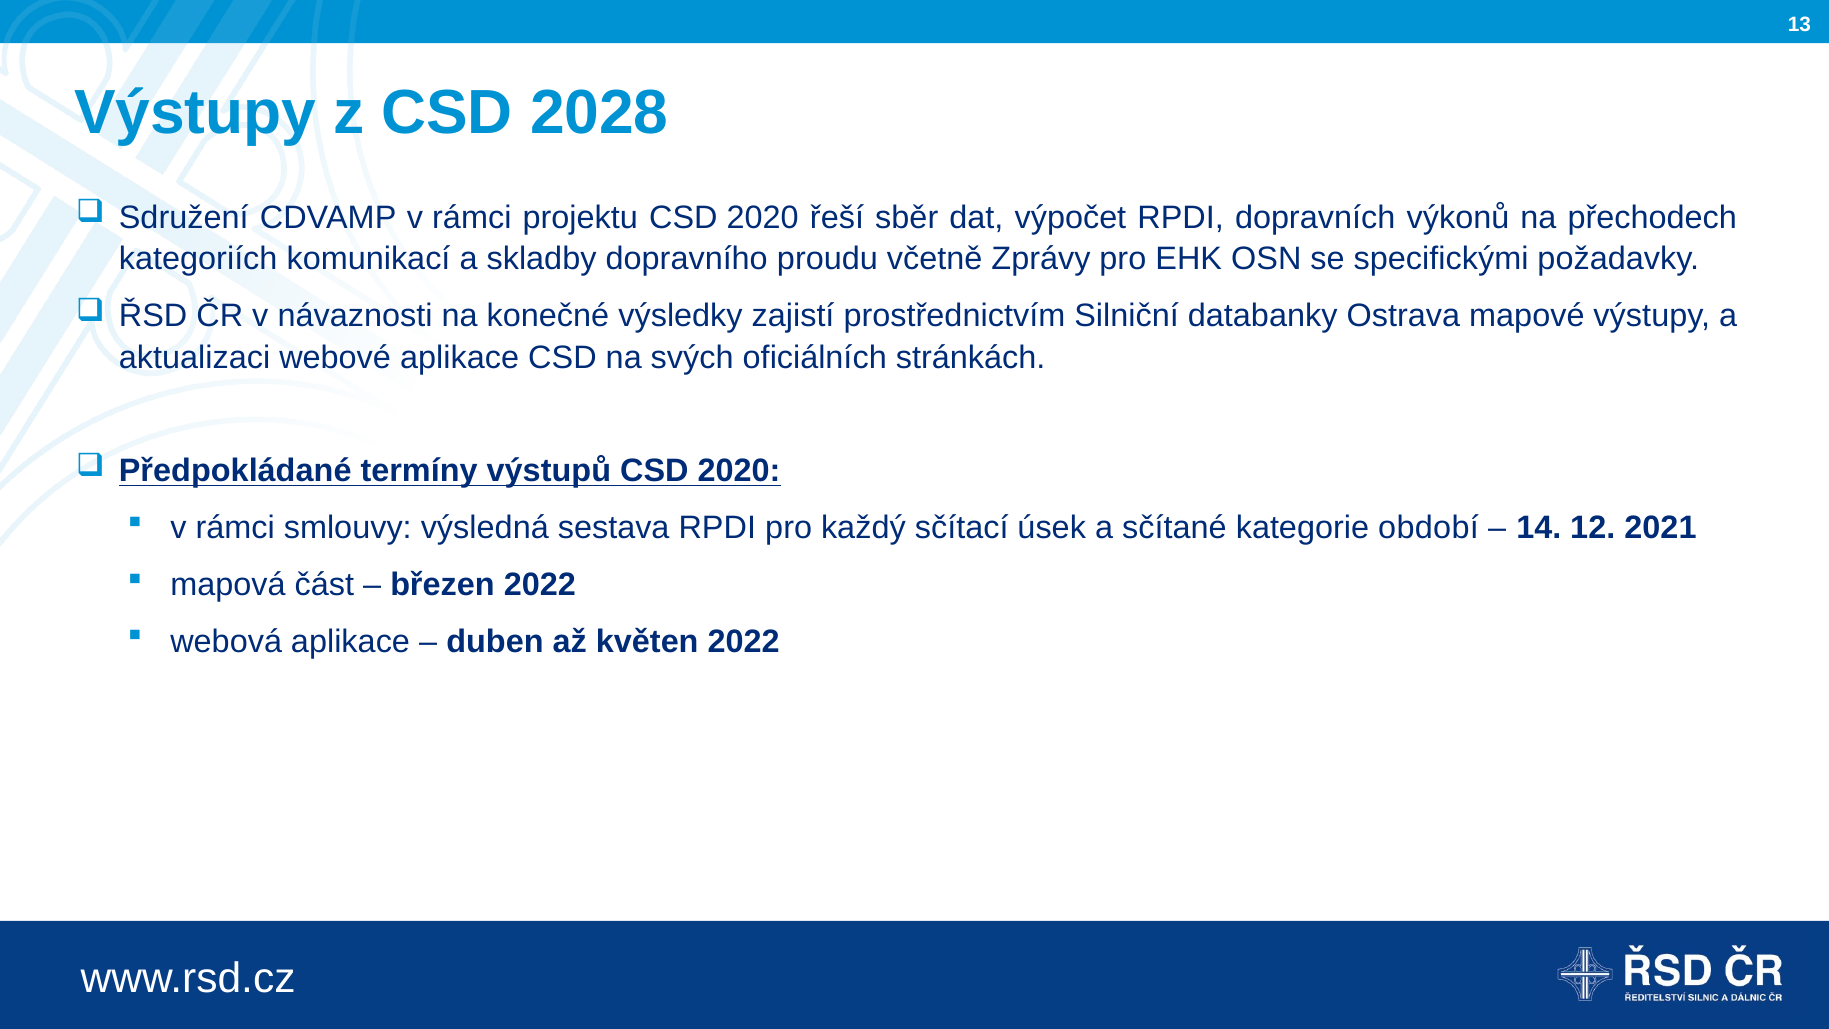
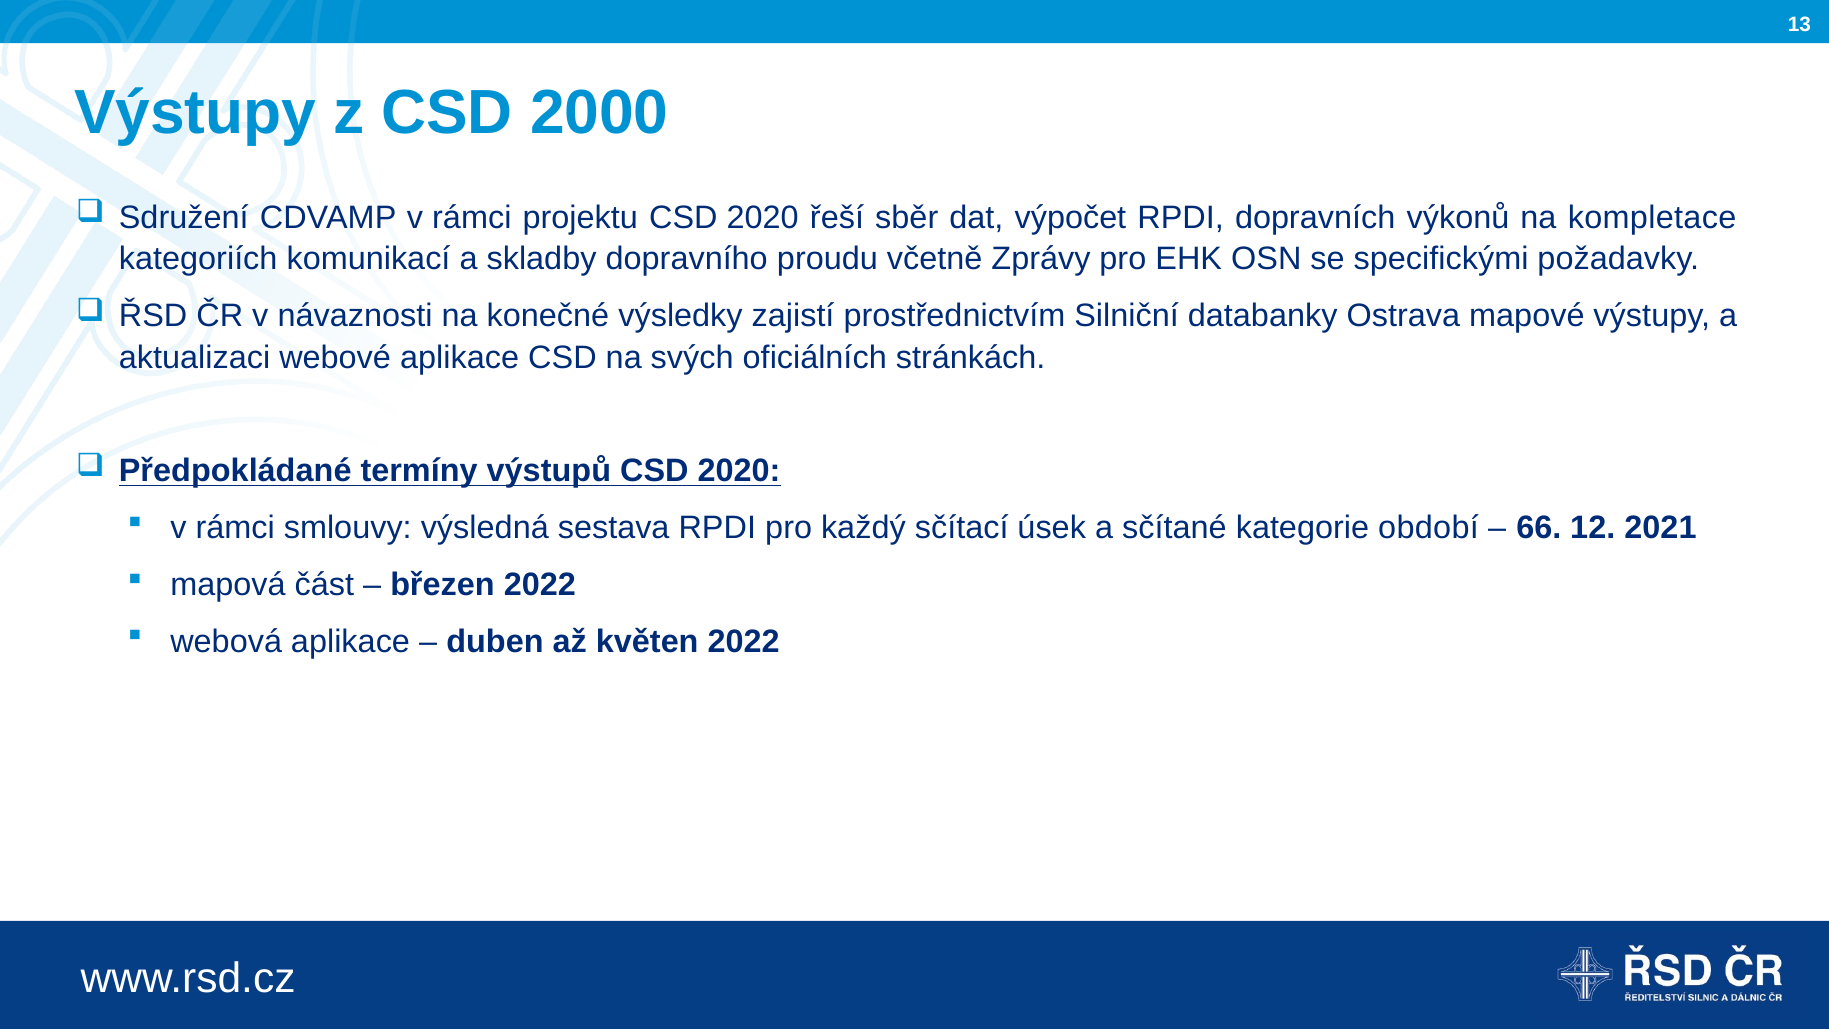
2028: 2028 -> 2000
přechodech: přechodech -> kompletace
14: 14 -> 66
